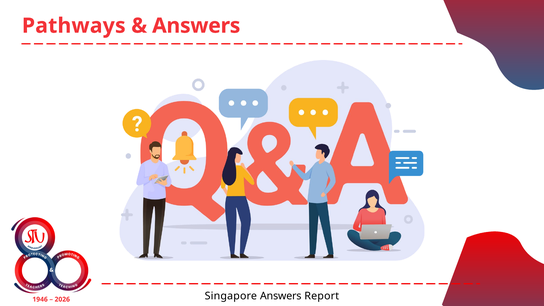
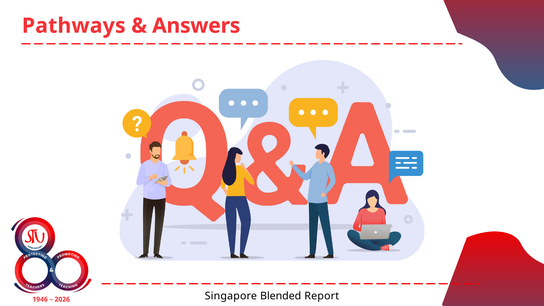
Singapore Answers: Answers -> Blended
